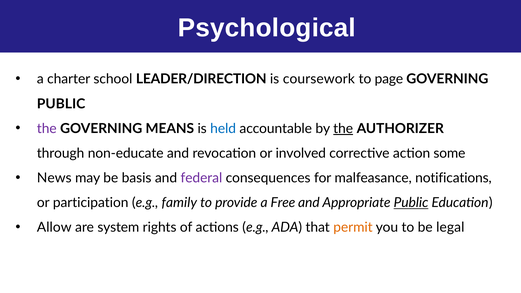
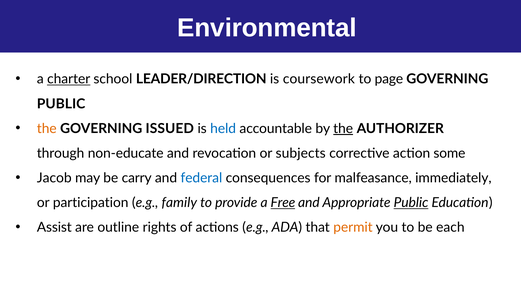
Psychological: Psychological -> Environmental
charter underline: none -> present
the at (47, 129) colour: purple -> orange
MEANS: MEANS -> ISSUED
involved: involved -> subjects
News: News -> Jacob
basis: basis -> carry
federal colour: purple -> blue
notifications: notifications -> immediately
Free underline: none -> present
Allow: Allow -> Assist
system: system -> outline
legal: legal -> each
